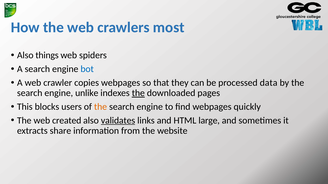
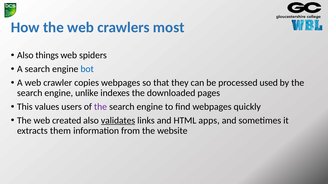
data: data -> used
the at (138, 93) underline: present -> none
blocks: blocks -> values
the at (101, 107) colour: orange -> purple
large: large -> apps
share: share -> them
